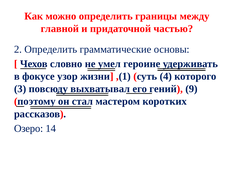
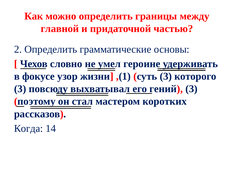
суть 4: 4 -> 3
гений 9: 9 -> 3
Озеро: Озеро -> Когда
